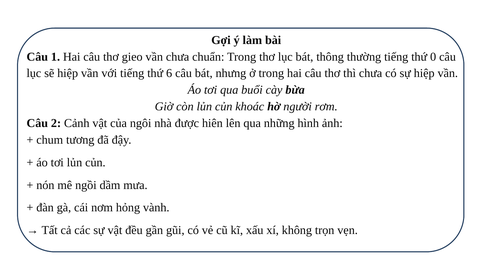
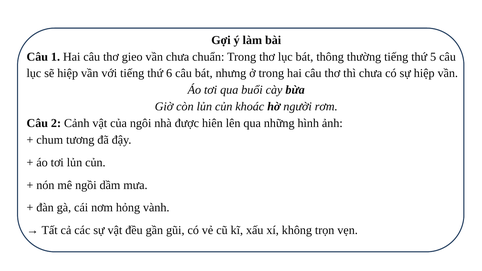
0: 0 -> 5
